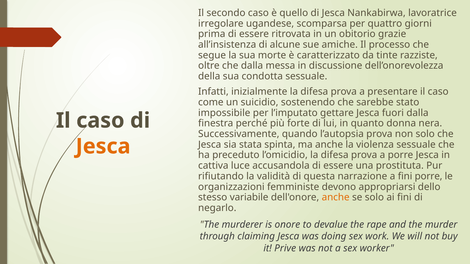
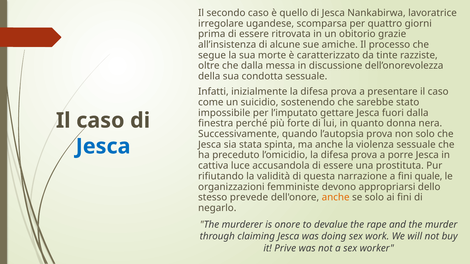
Jesca at (103, 147) colour: orange -> blue
fini porre: porre -> quale
variabile: variabile -> prevede
